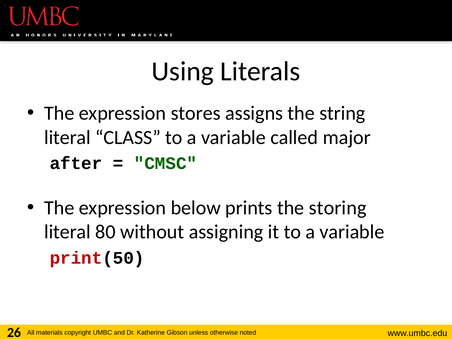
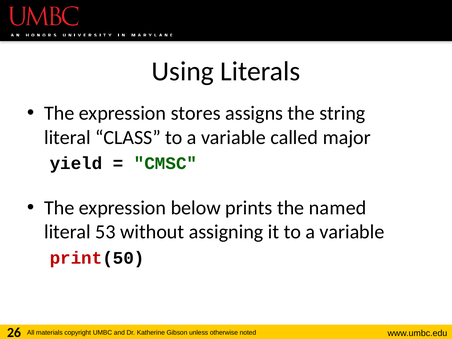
after: after -> yield
storing: storing -> named
80: 80 -> 53
